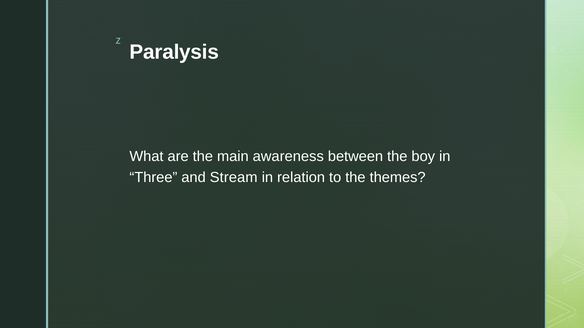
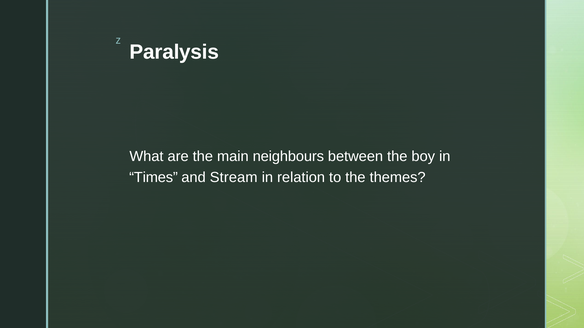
awareness: awareness -> neighbours
Three: Three -> Times
